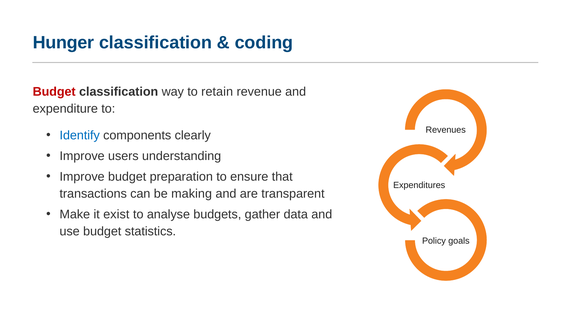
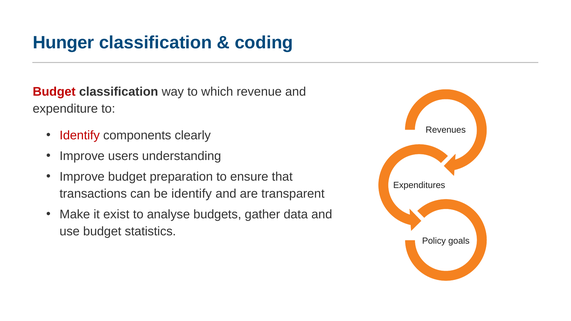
retain: retain -> which
Identify at (80, 136) colour: blue -> red
be making: making -> identify
